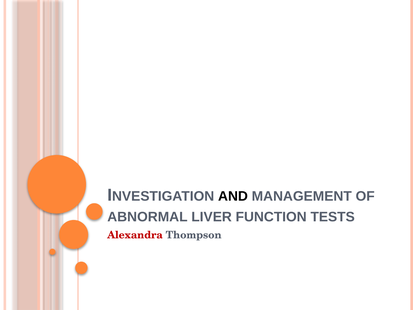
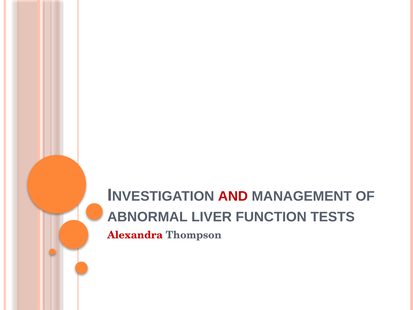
AND colour: black -> red
